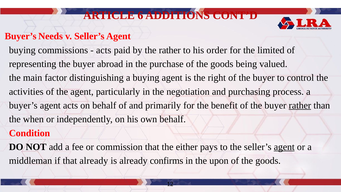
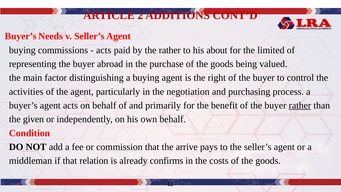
6: 6 -> 2
order: order -> about
when: when -> given
either: either -> arrive
agent at (284, 147) underline: present -> none
that already: already -> relation
upon: upon -> costs
